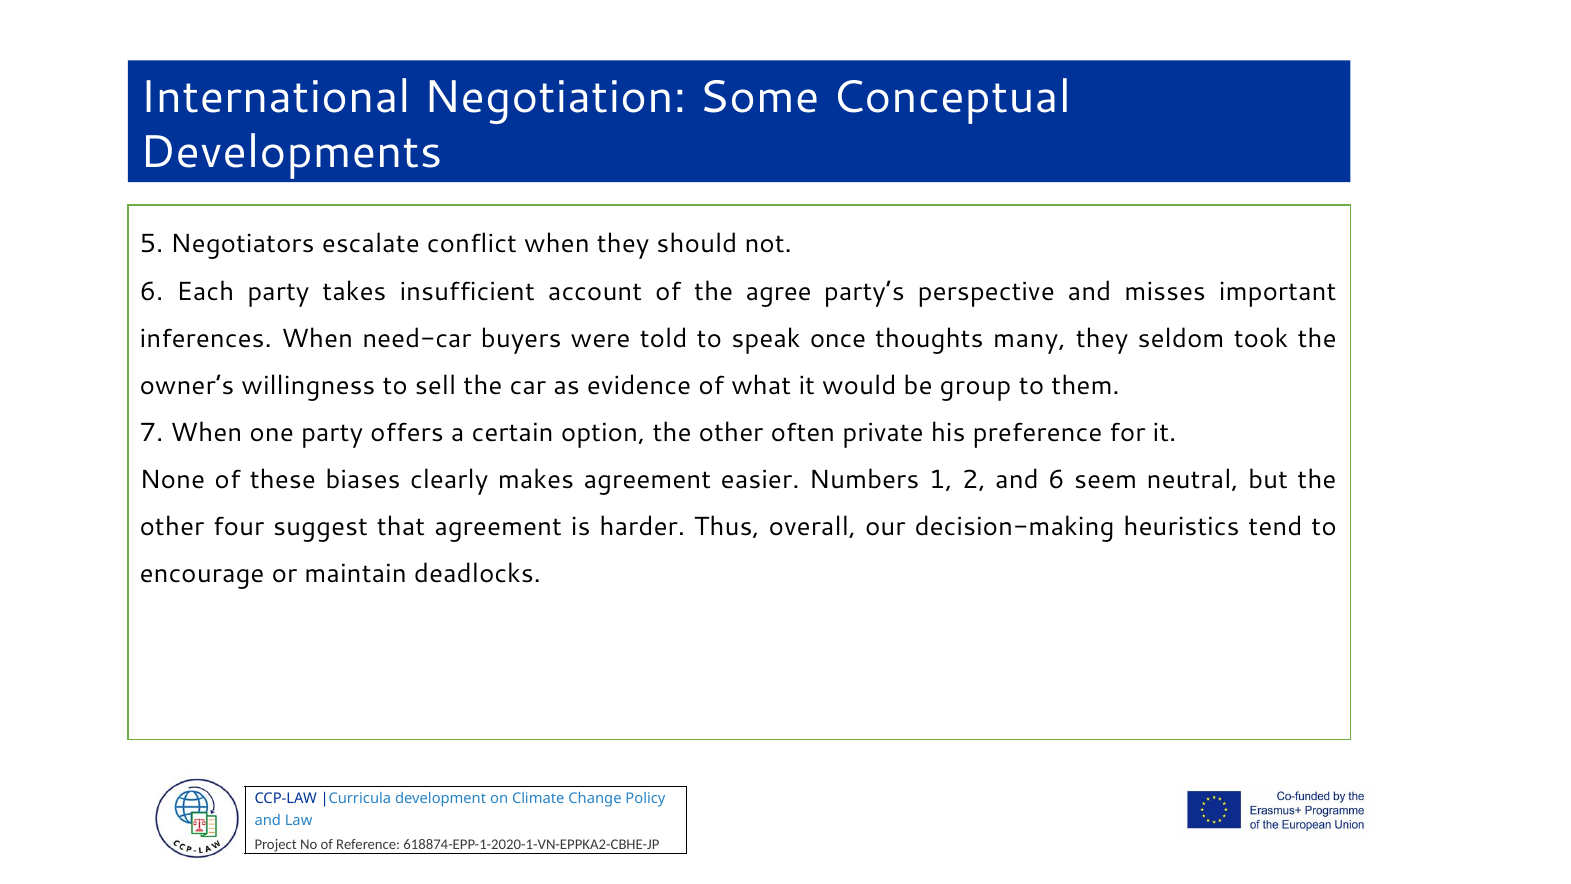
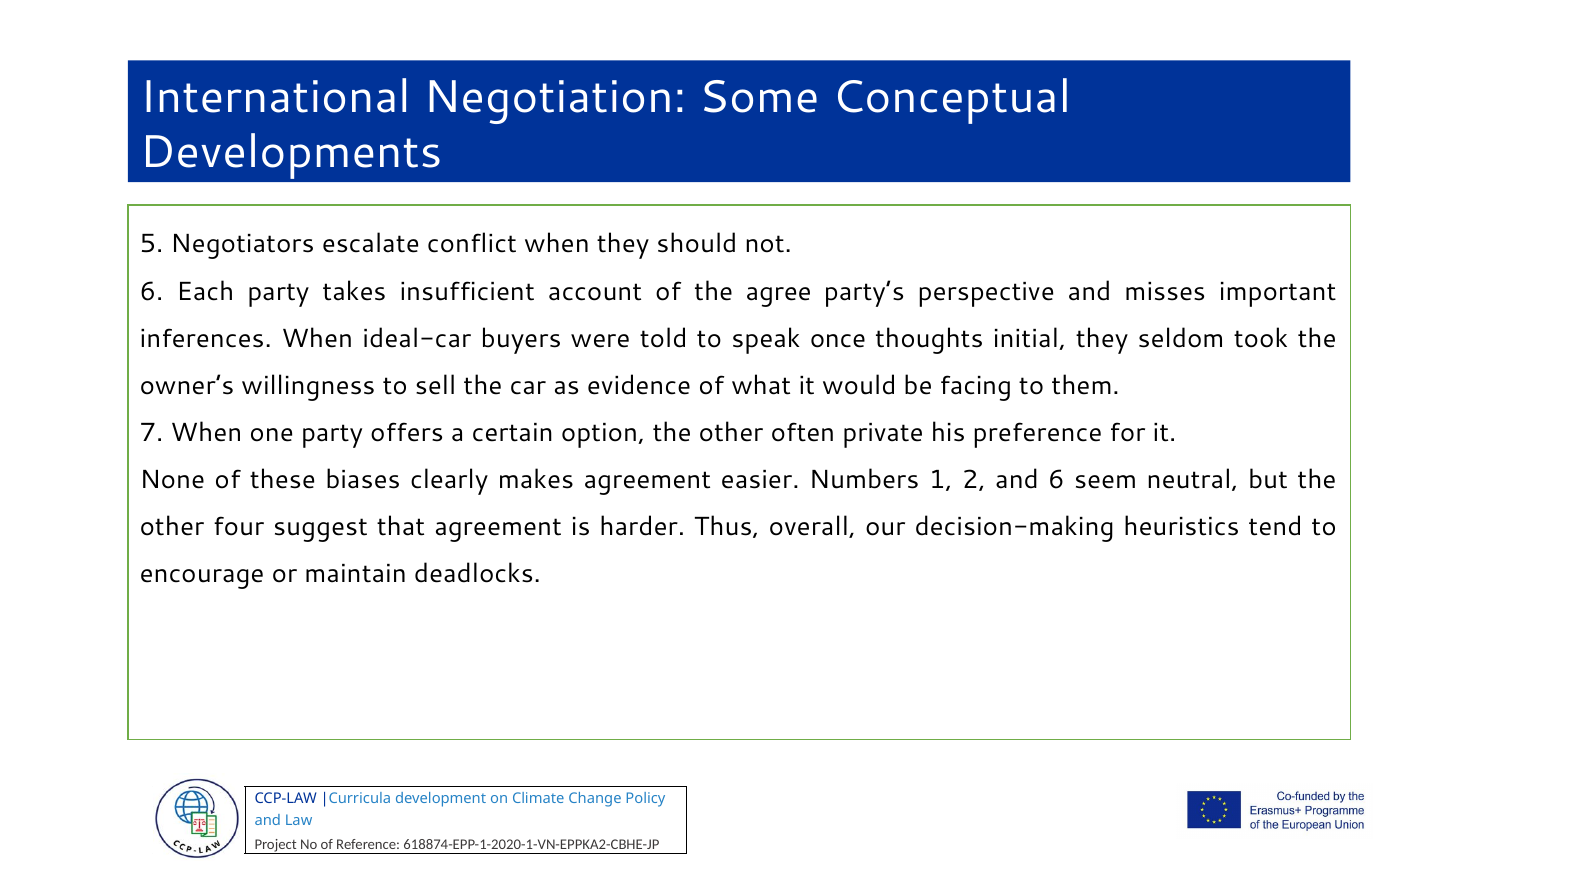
need-car: need-car -> ideal-car
many: many -> initial
group: group -> facing
